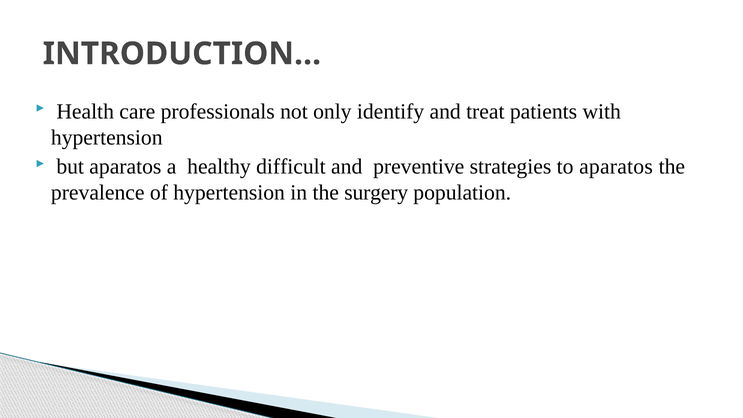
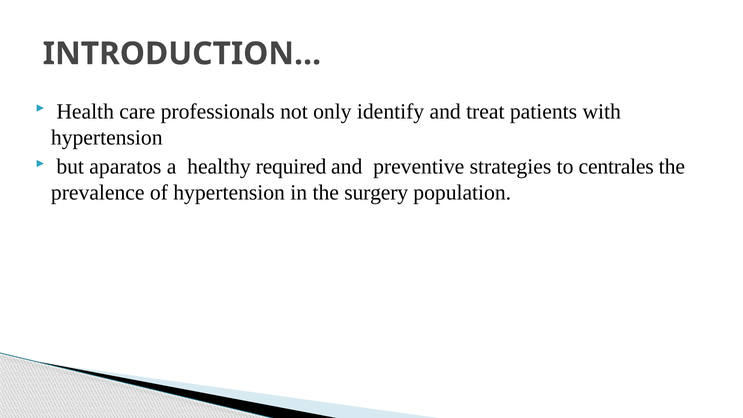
difficult: difficult -> required
to aparatos: aparatos -> centrales
